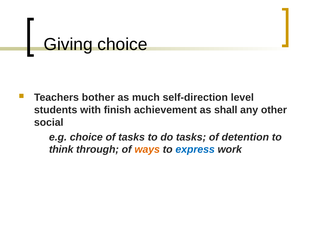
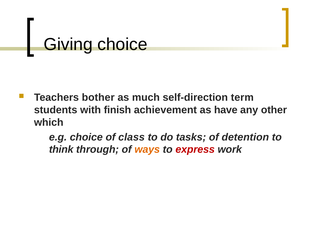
level: level -> term
shall: shall -> have
social: social -> which
of tasks: tasks -> class
express colour: blue -> red
